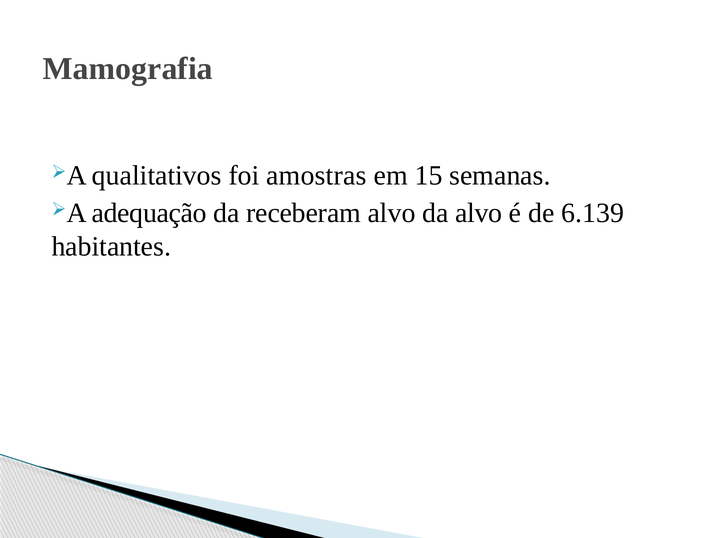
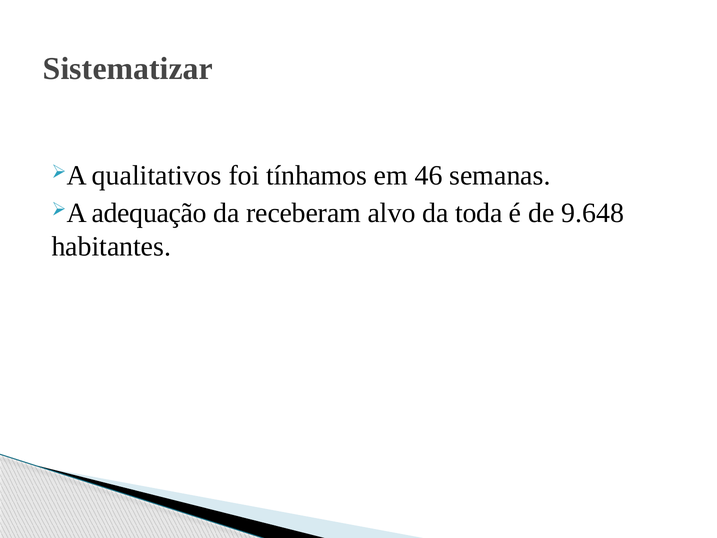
Mamografia: Mamografia -> Sistematizar
amostras: amostras -> tínhamos
15: 15 -> 46
da alvo: alvo -> toda
6.139: 6.139 -> 9.648
